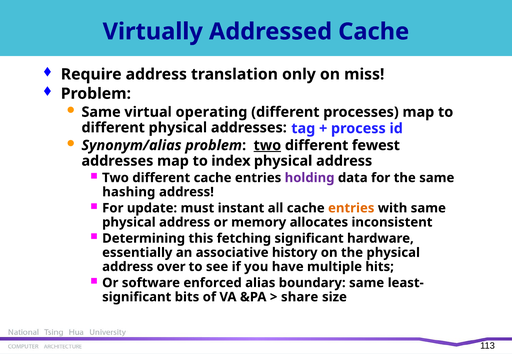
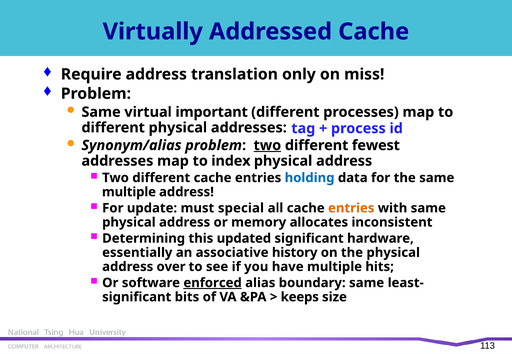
operating: operating -> important
holding colour: purple -> blue
hashing at (129, 192): hashing -> multiple
instant: instant -> special
fetching: fetching -> updated
enforced underline: none -> present
share: share -> keeps
